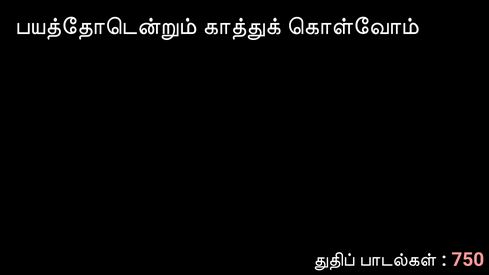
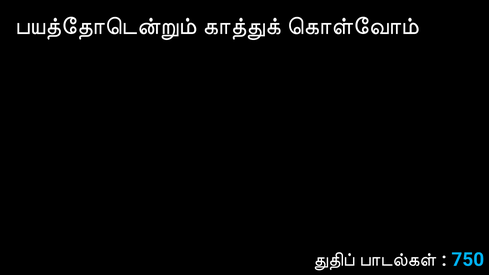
750 colour: pink -> light blue
